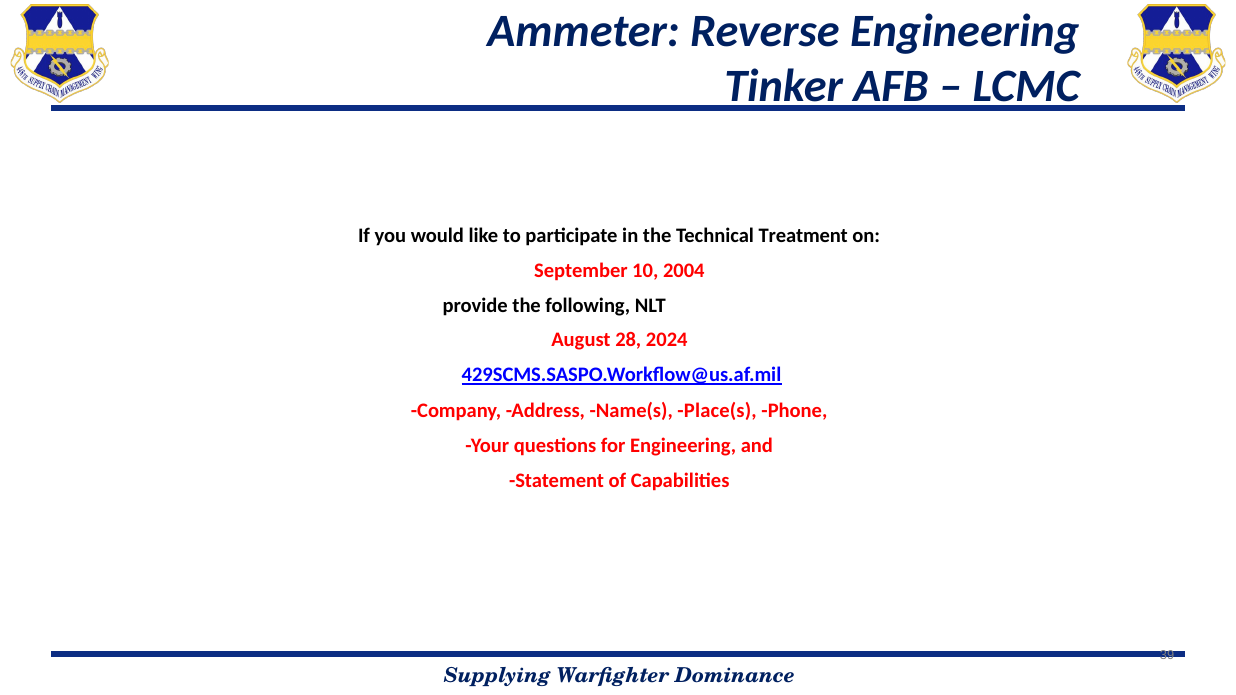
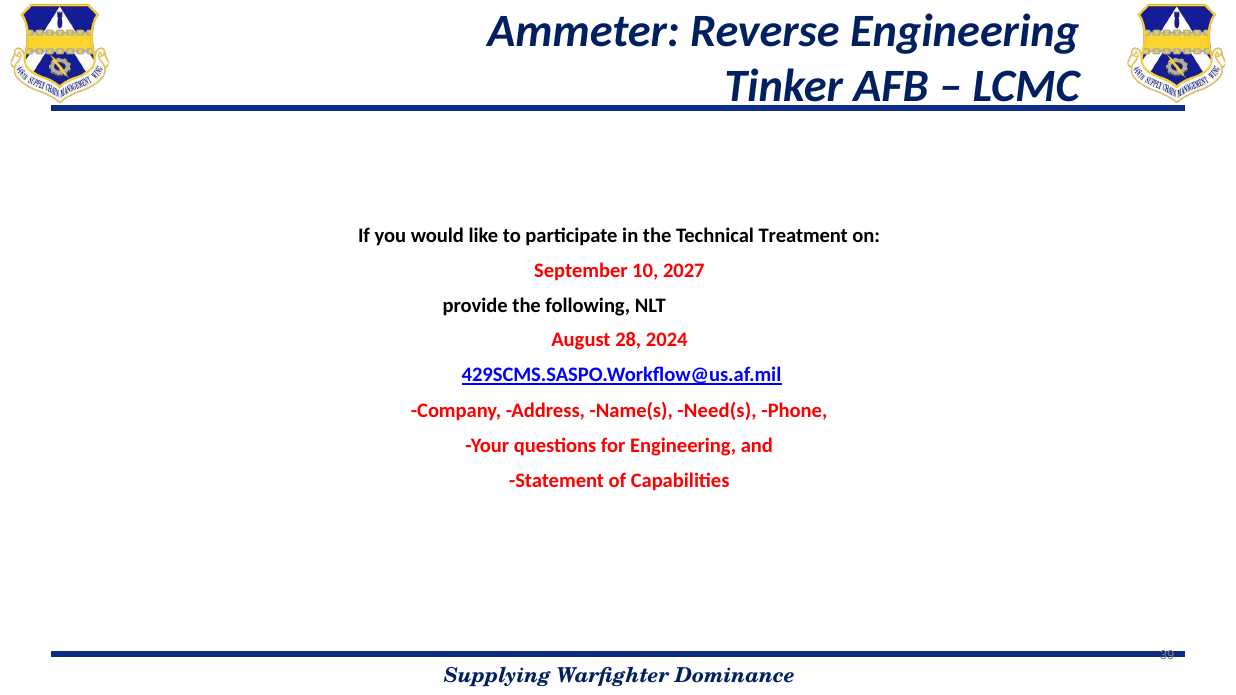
2004: 2004 -> 2027
Place(s: Place(s -> Need(s
